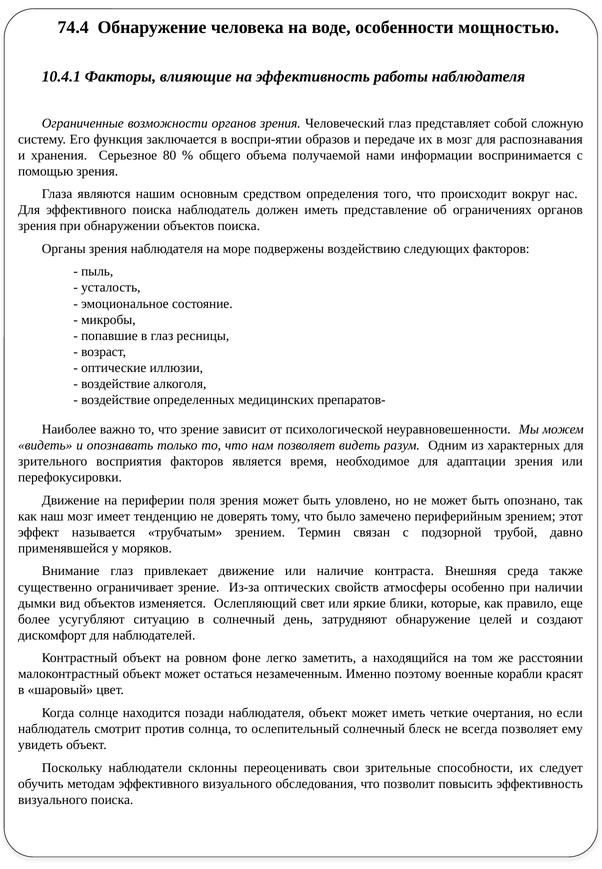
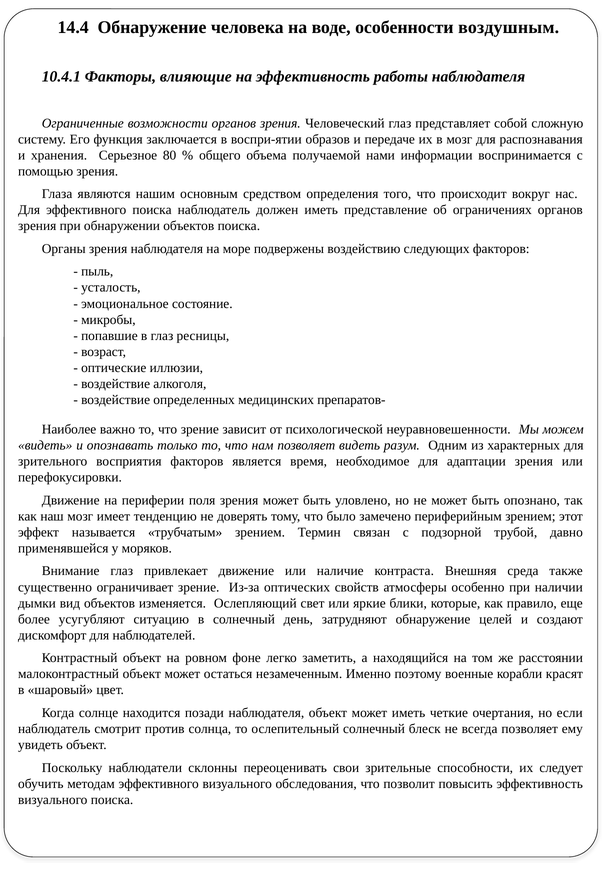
74.4: 74.4 -> 14.4
мощностью: мощностью -> воздушным
